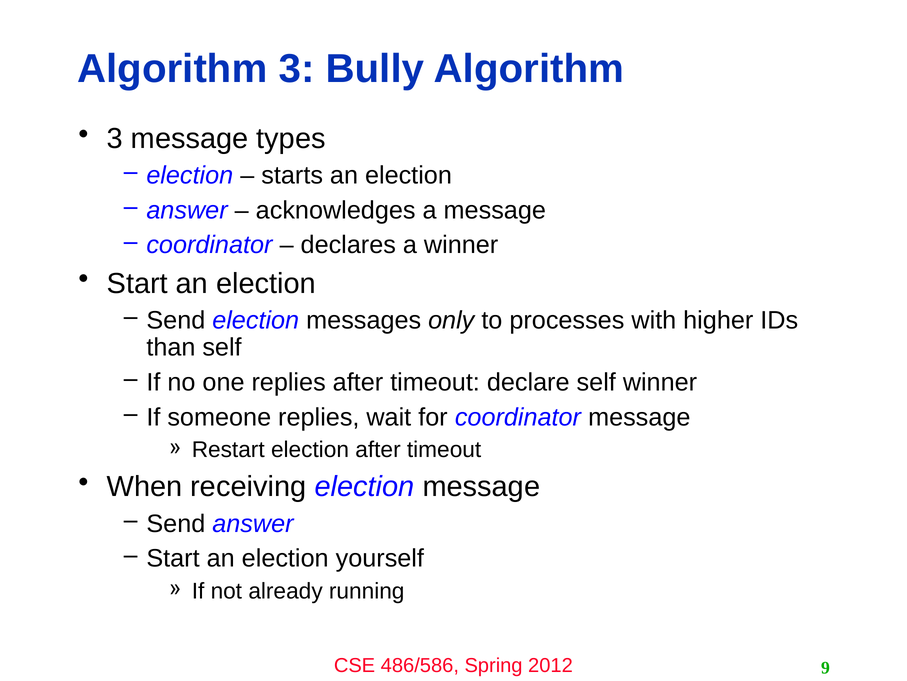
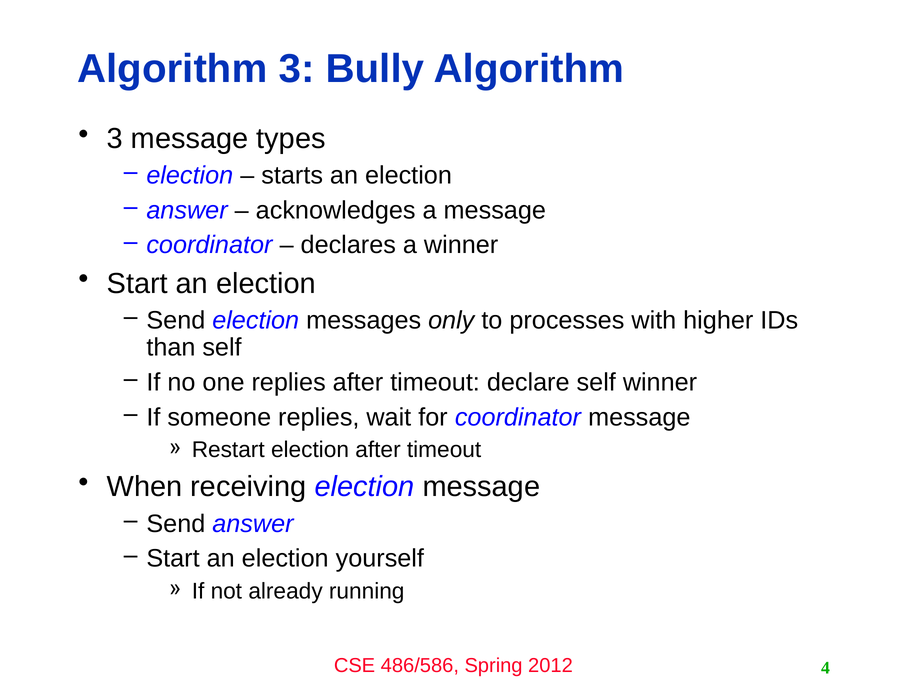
9: 9 -> 4
